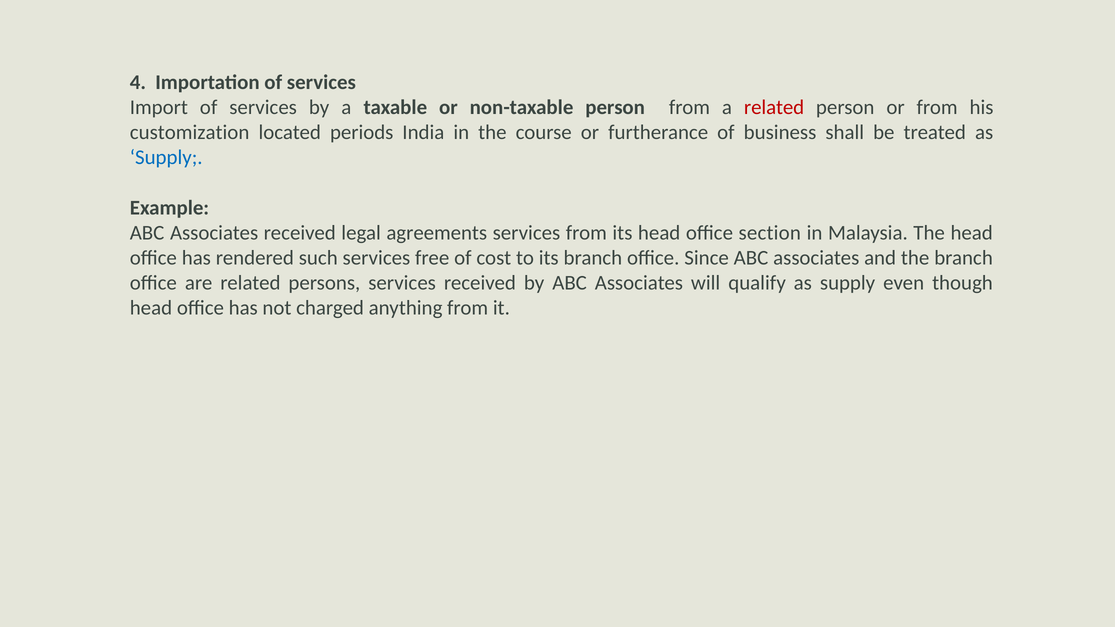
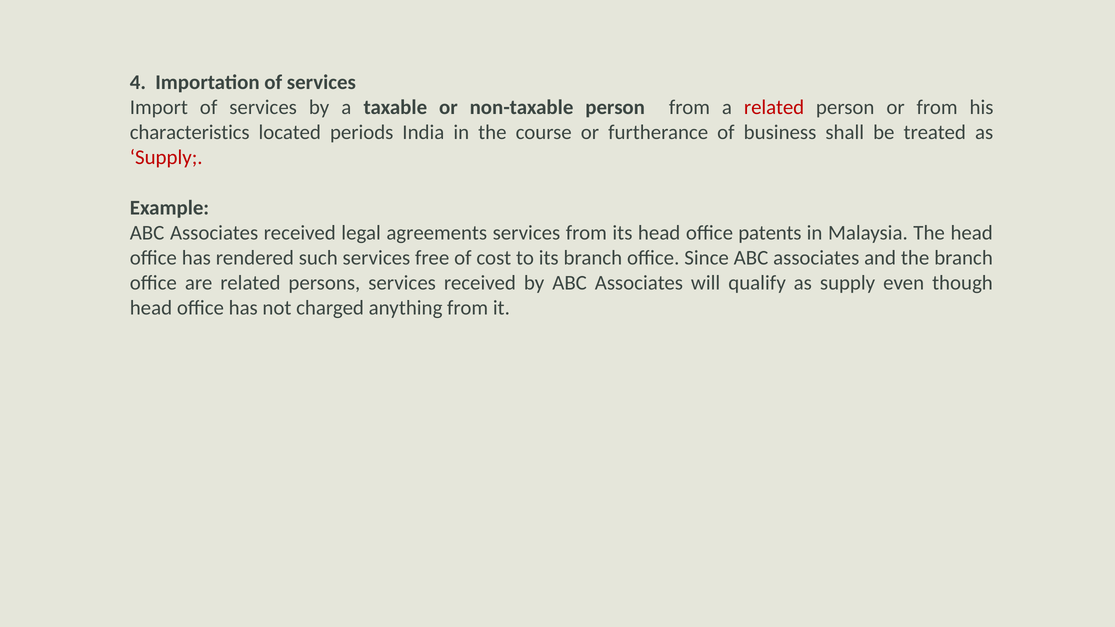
customization: customization -> characteristics
Supply at (166, 158) colour: blue -> red
section: section -> patents
